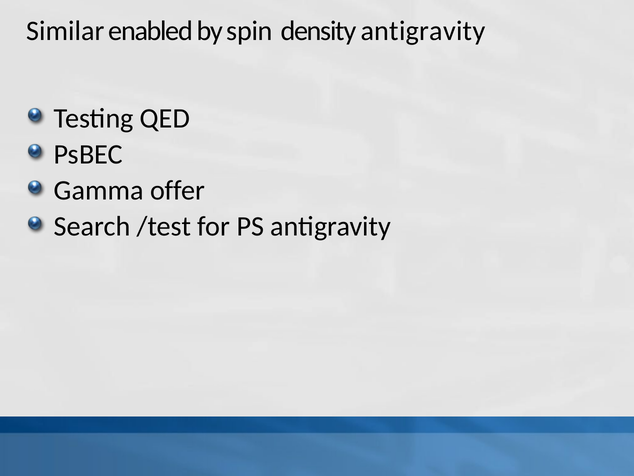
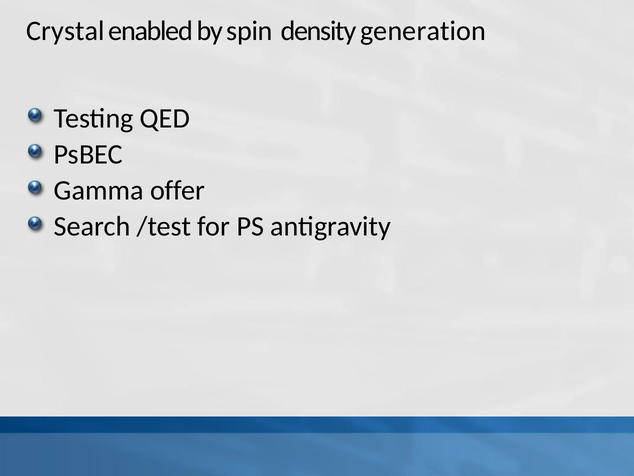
Similar: Similar -> Crystal
density antigravity: antigravity -> generation
